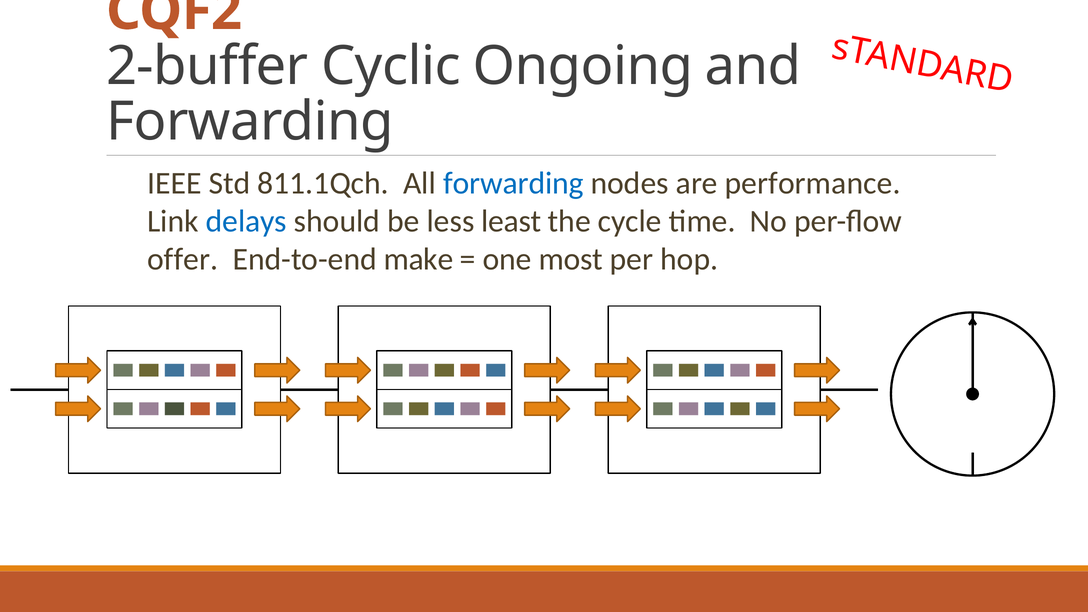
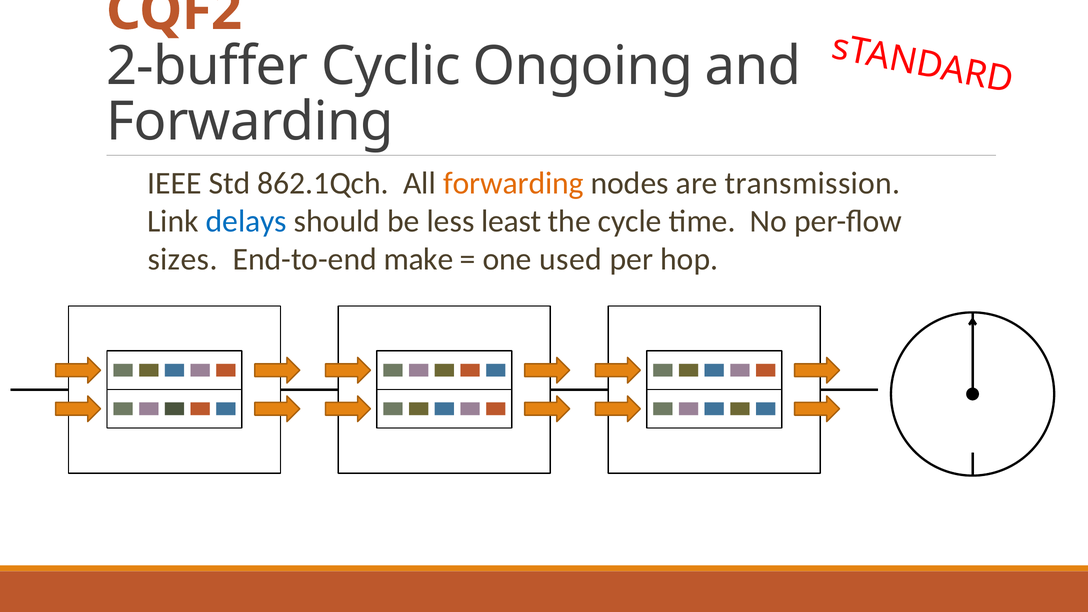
811.1Qch: 811.1Qch -> 862.1Qch
forwarding at (513, 183) colour: blue -> orange
performance: performance -> transmission
offer: offer -> sizes
most: most -> used
